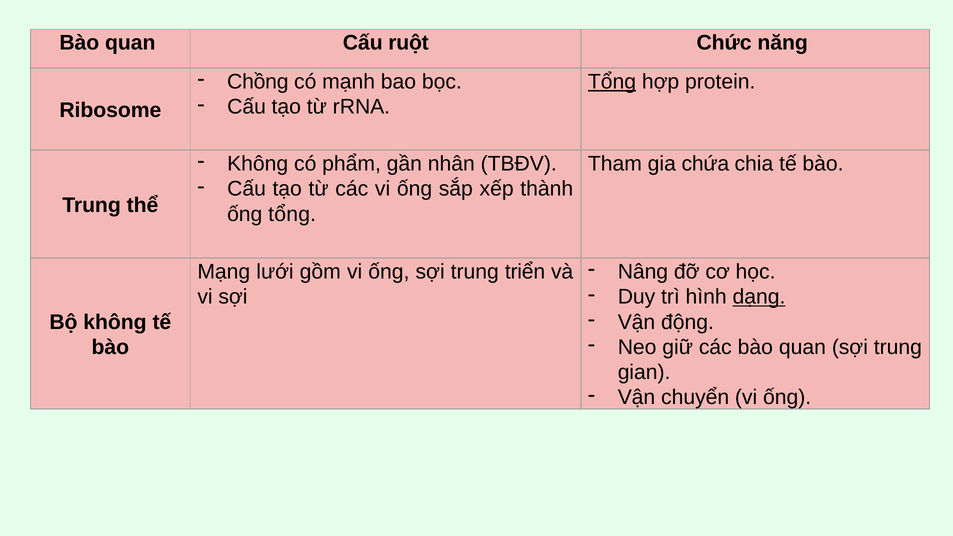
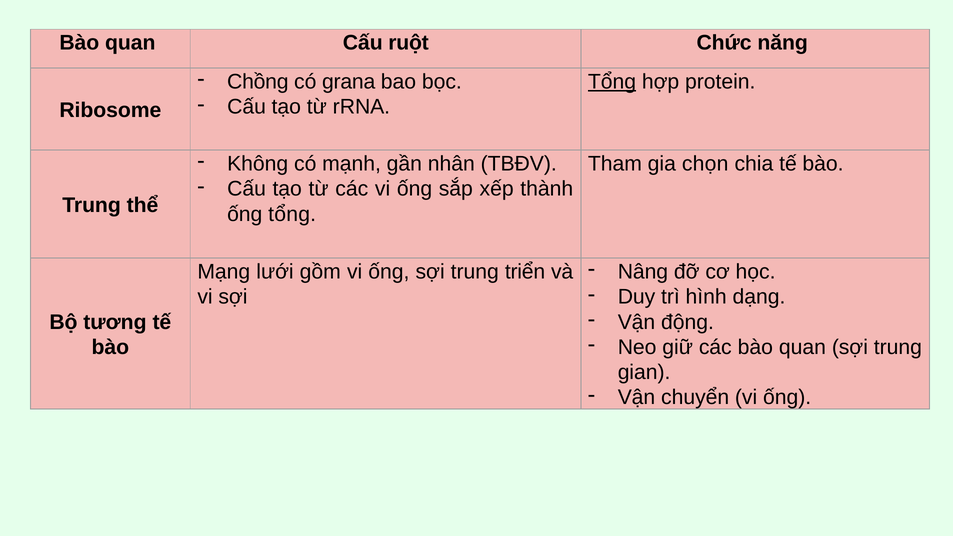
mạnh: mạnh -> grana
phẩm: phẩm -> mạnh
chứa: chứa -> chọn
dạng underline: present -> none
Bộ không: không -> tương
